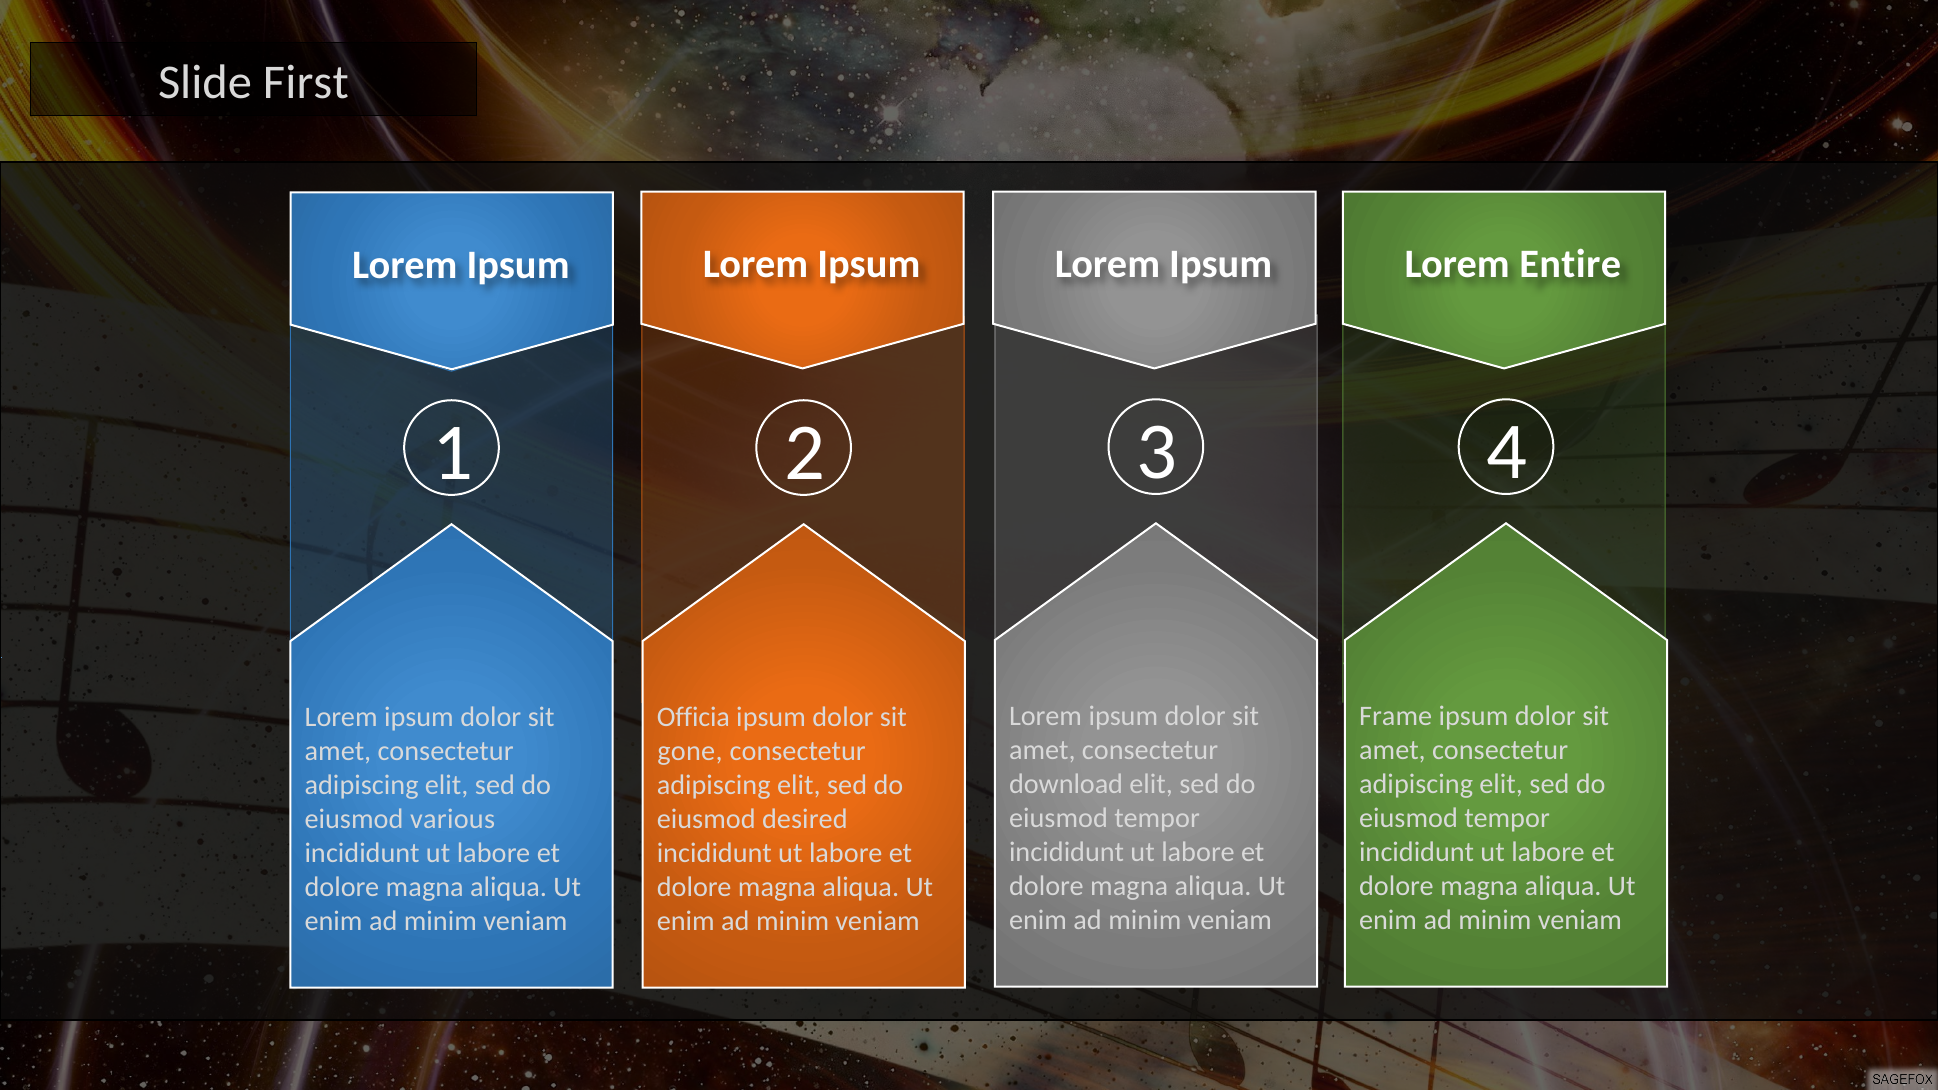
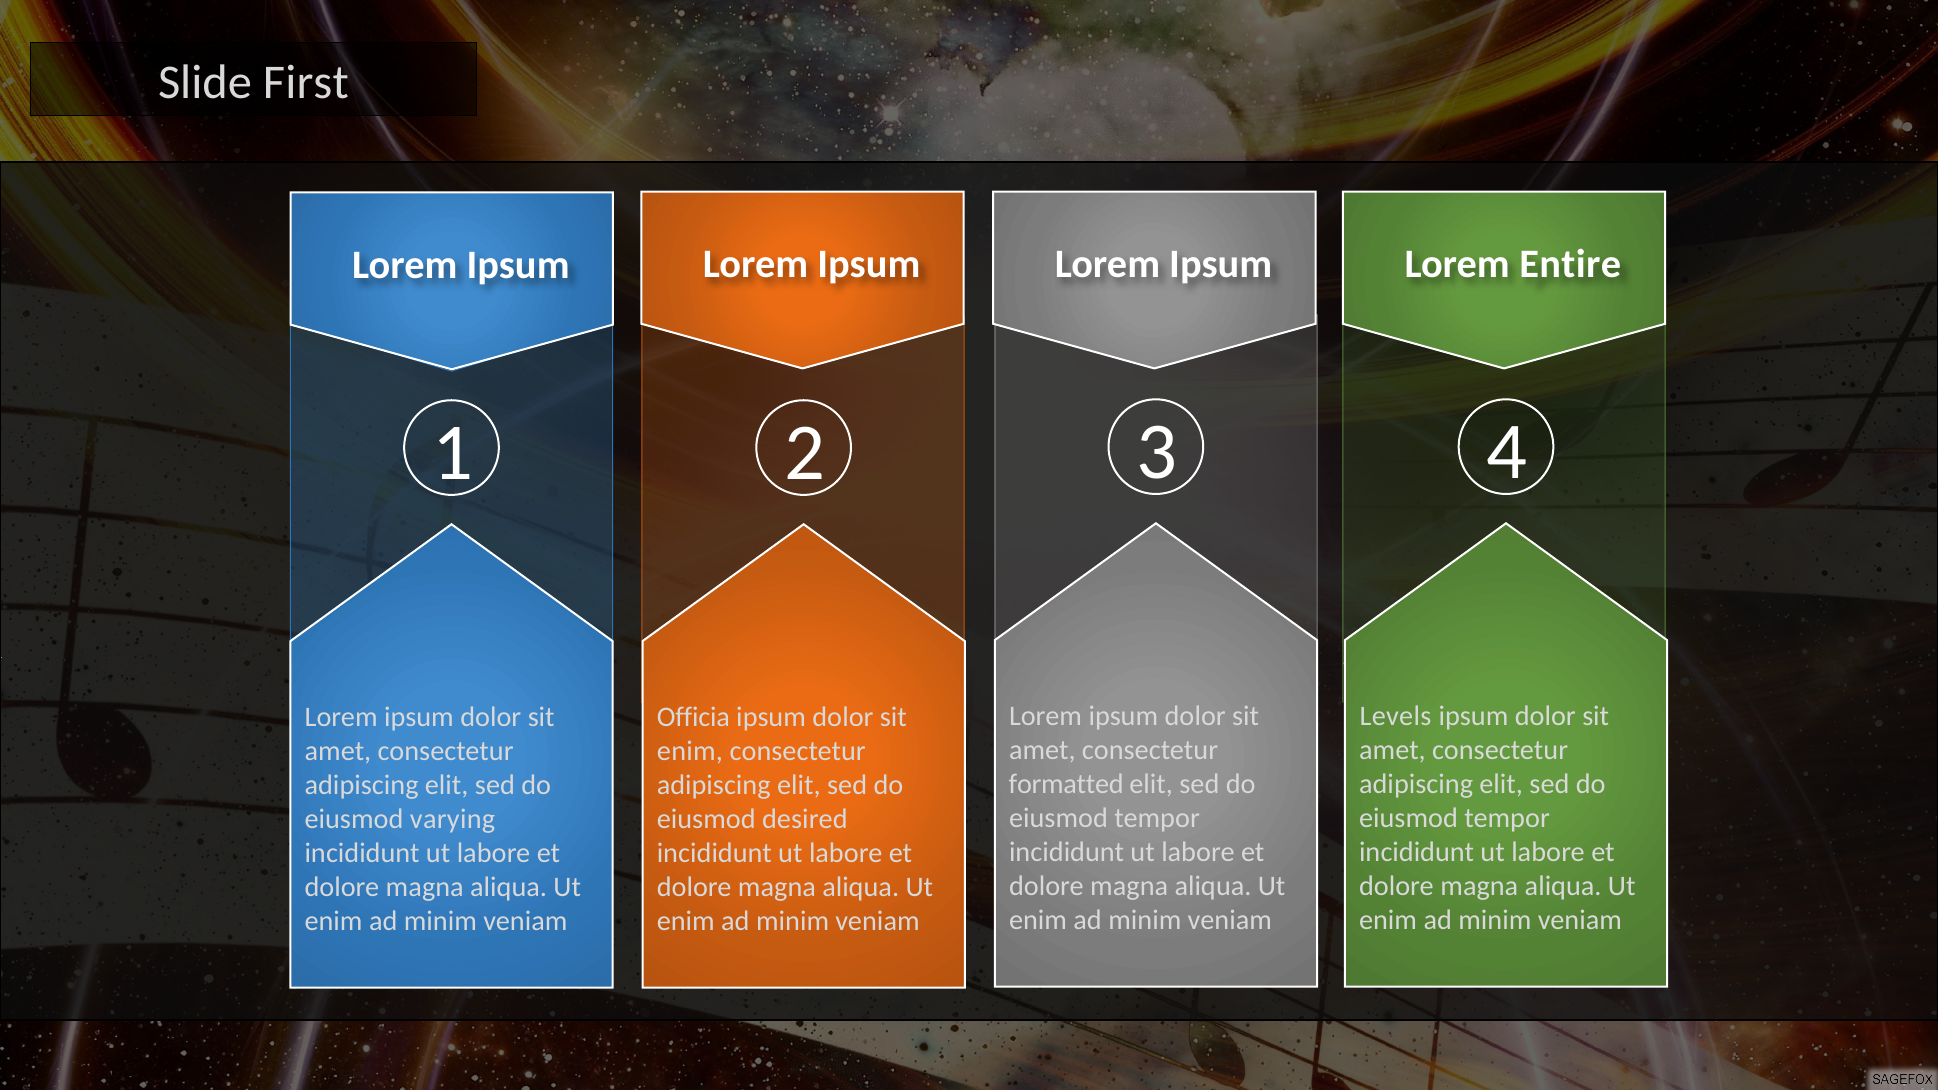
Frame: Frame -> Levels
gone at (690, 751): gone -> enim
download: download -> formatted
various: various -> varying
